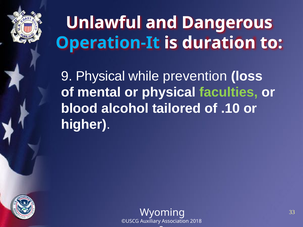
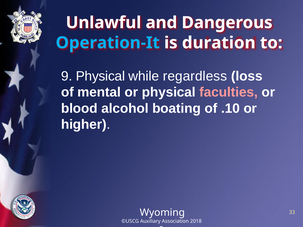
prevention: prevention -> regardless
faculties colour: light green -> pink
tailored: tailored -> boating
